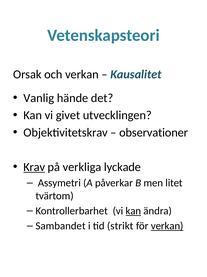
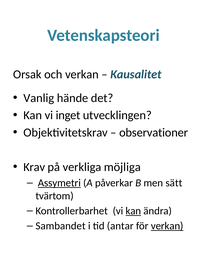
givet: givet -> inget
Krav underline: present -> none
lyckade: lyckade -> möjliga
Assymetri underline: none -> present
litet: litet -> sätt
strikt: strikt -> antar
